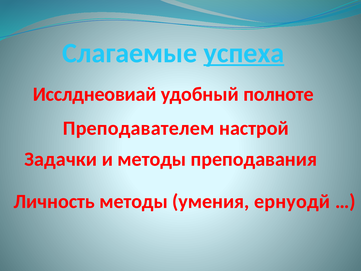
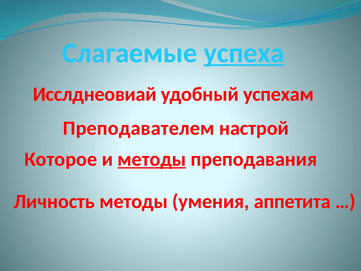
полноте: полноте -> успехам
Задачки: Задачки -> Которое
методы at (152, 159) underline: none -> present
ернуодй: ернуодй -> аппетита
